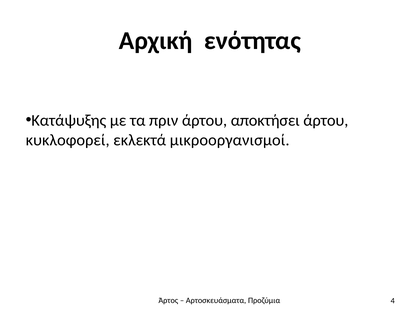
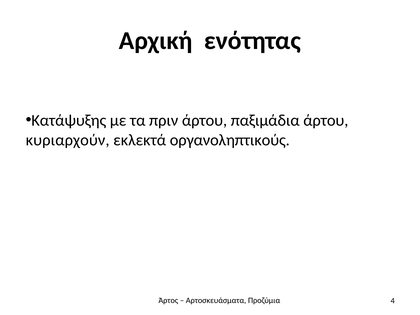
αποκτήσει: αποκτήσει -> παξιμάδια
κυκλοφορεί: κυκλοφορεί -> κυριαρχούν
μικροοργανισμοί: μικροοργανισμοί -> οργανοληπτικούς
